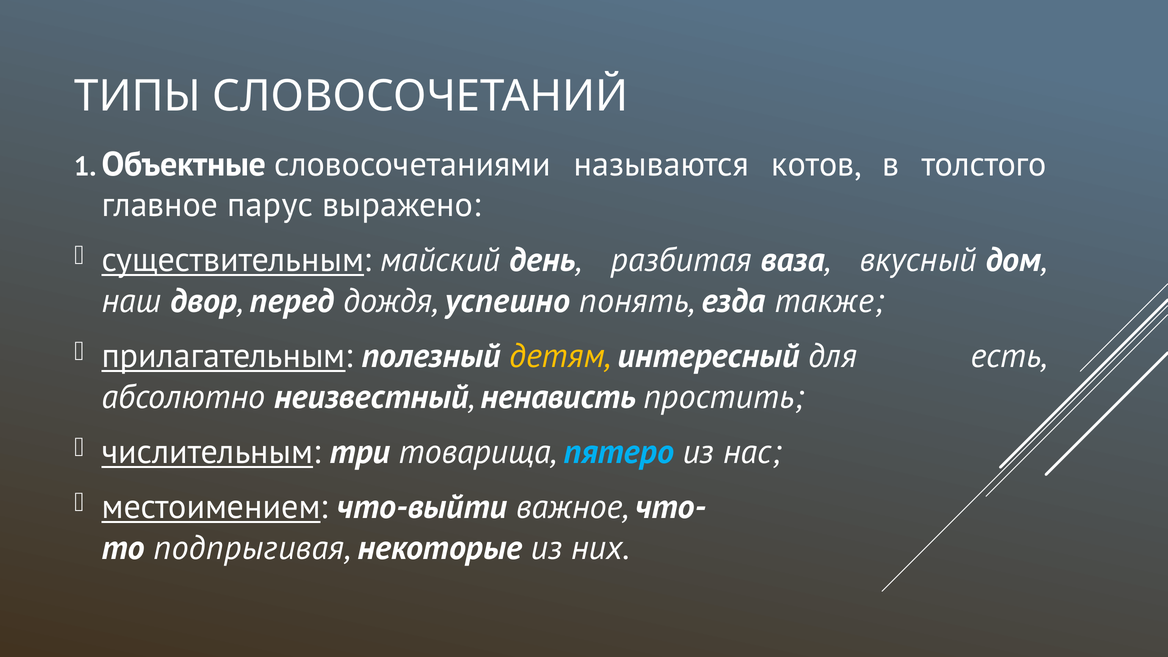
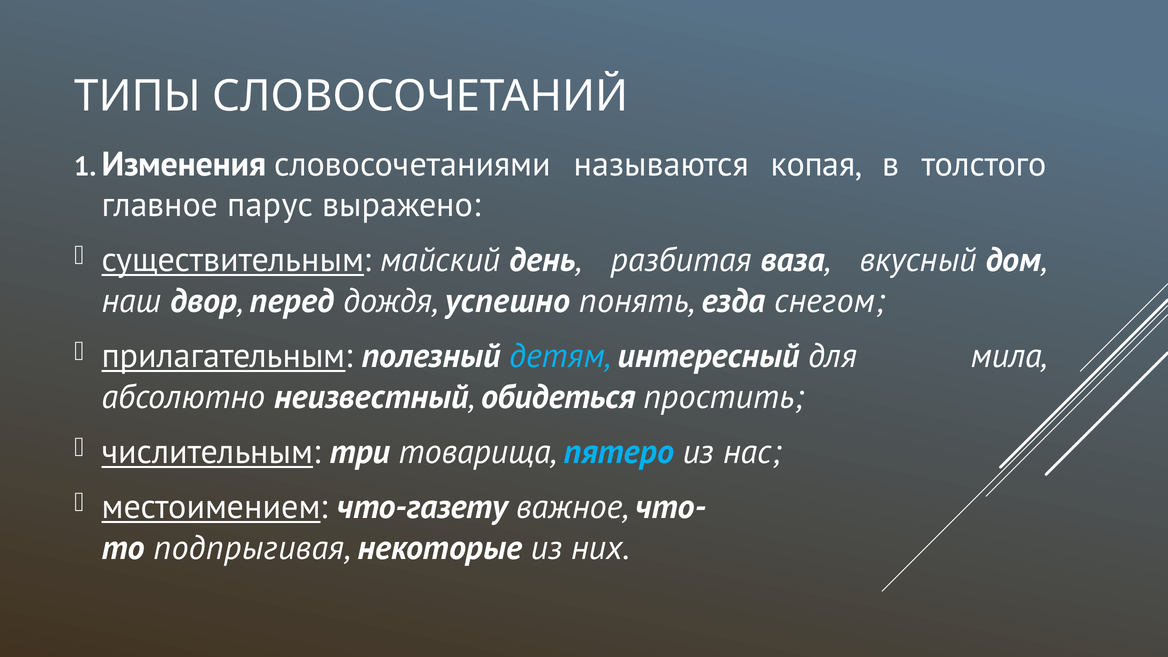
Объектные: Объектные -> Изменения
котов: котов -> копая
также: также -> снегом
детям colour: yellow -> light blue
есть: есть -> мила
ненависть: ненависть -> обидеться
что-выйти: что-выйти -> что-газету
